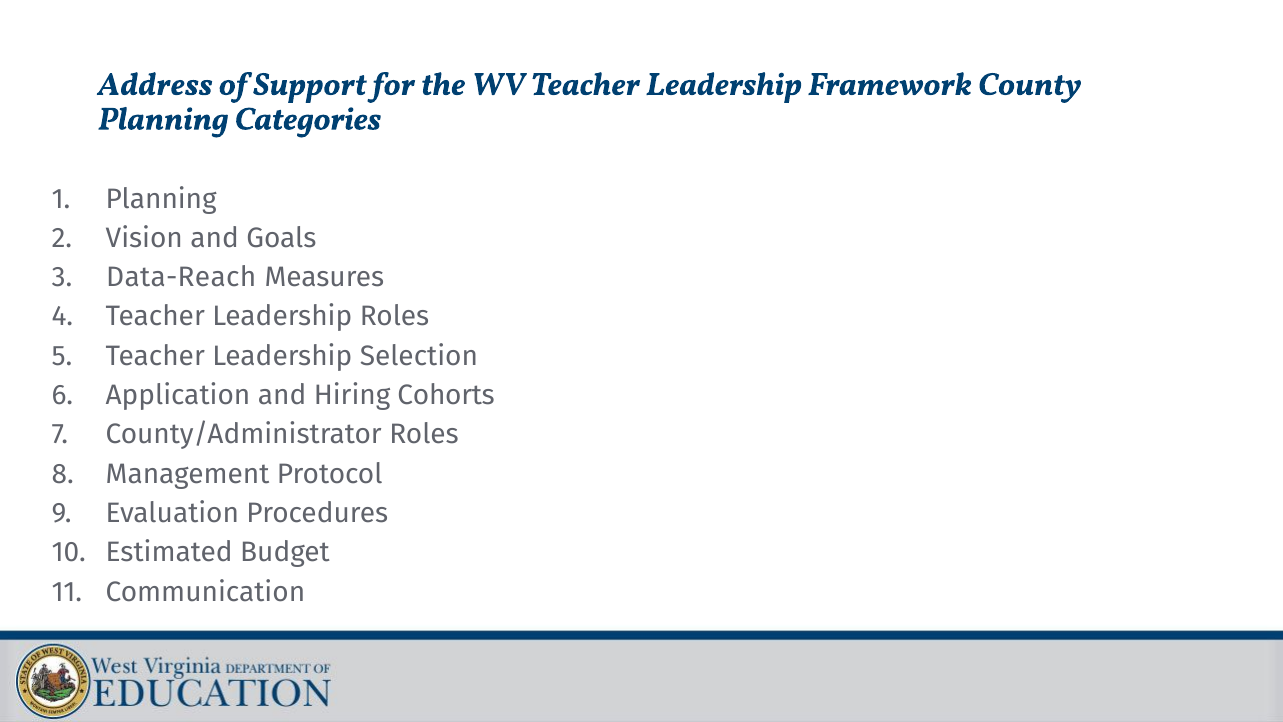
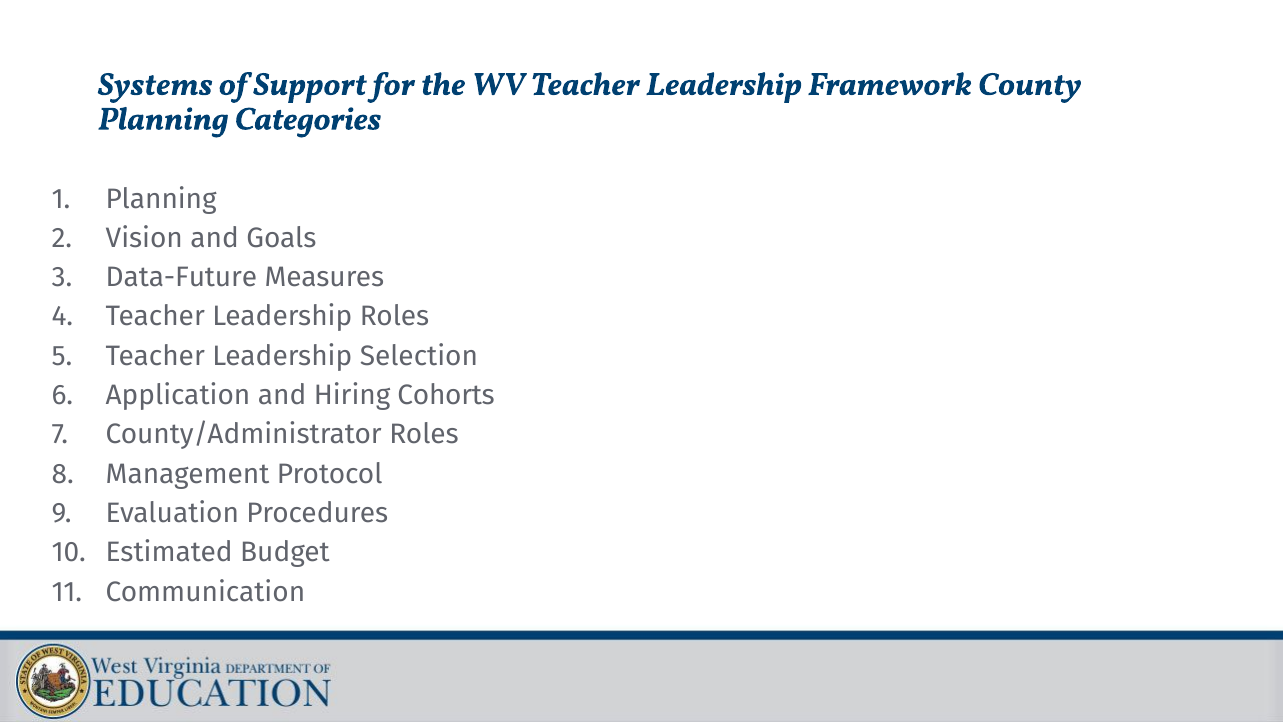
Address: Address -> Systems
Data-Reach: Data-Reach -> Data-Future
